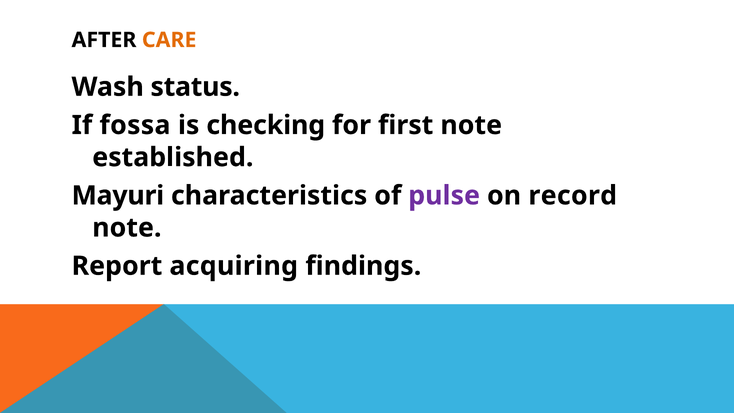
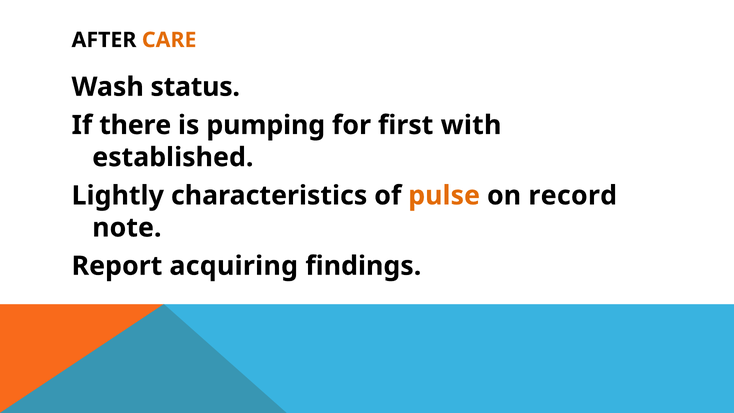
fossa: fossa -> there
checking: checking -> pumping
first note: note -> with
Mayuri: Mayuri -> Lightly
pulse colour: purple -> orange
